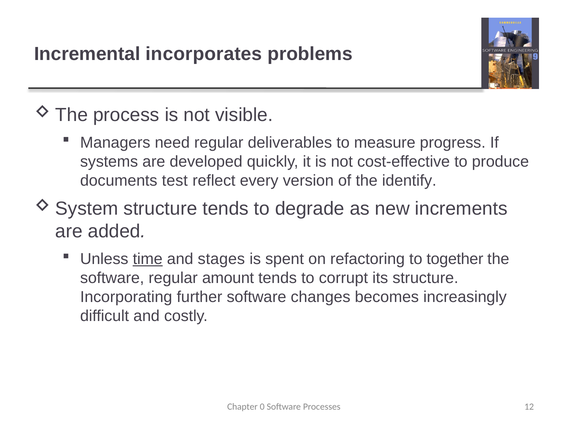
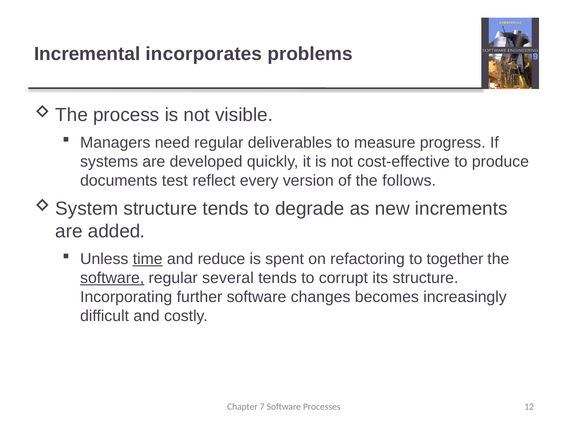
identify: identify -> follows
stages: stages -> reduce
software at (112, 278) underline: none -> present
amount: amount -> several
0: 0 -> 7
